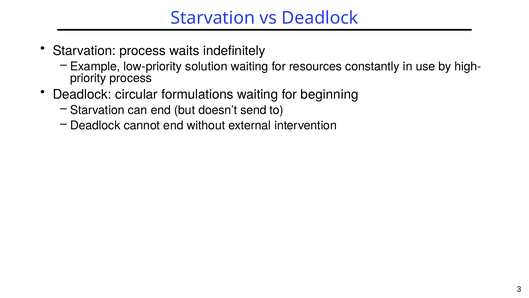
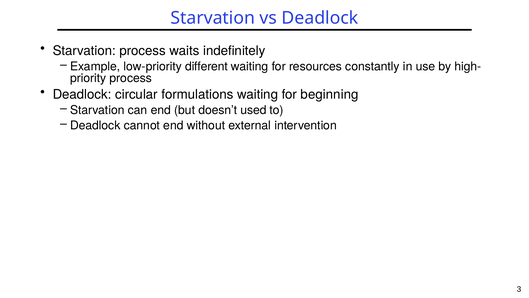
solution: solution -> different
send: send -> used
